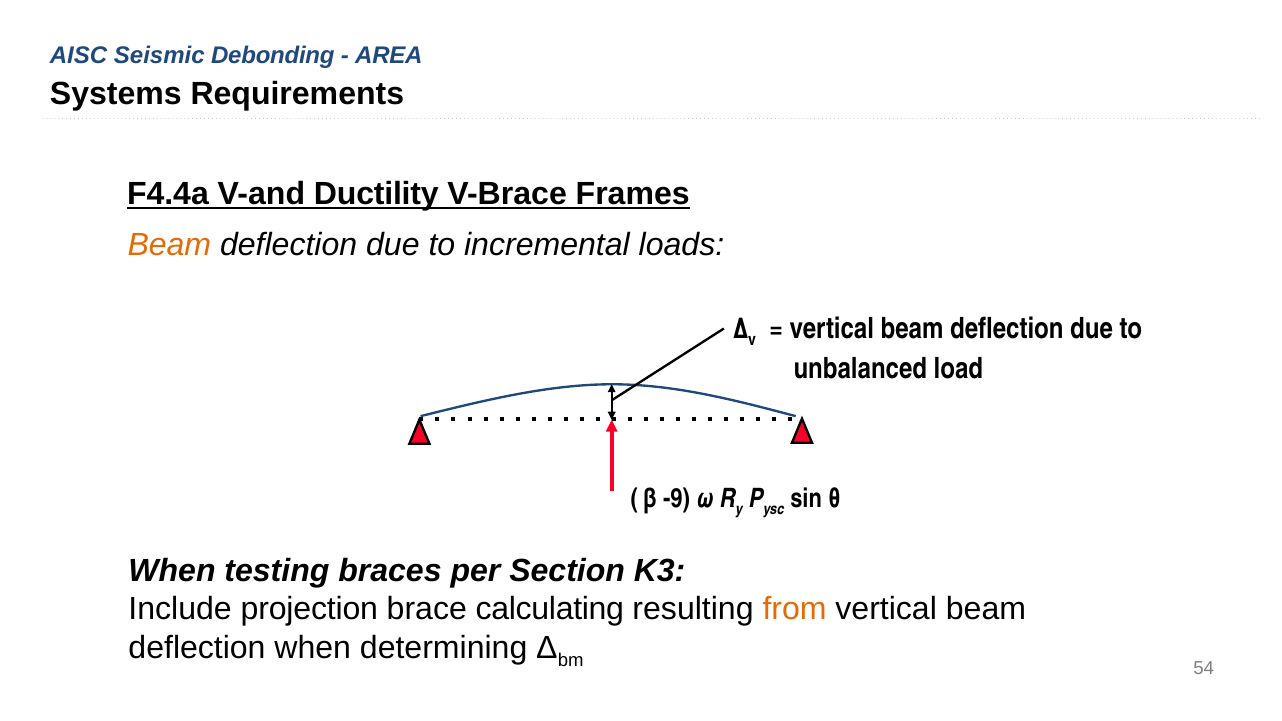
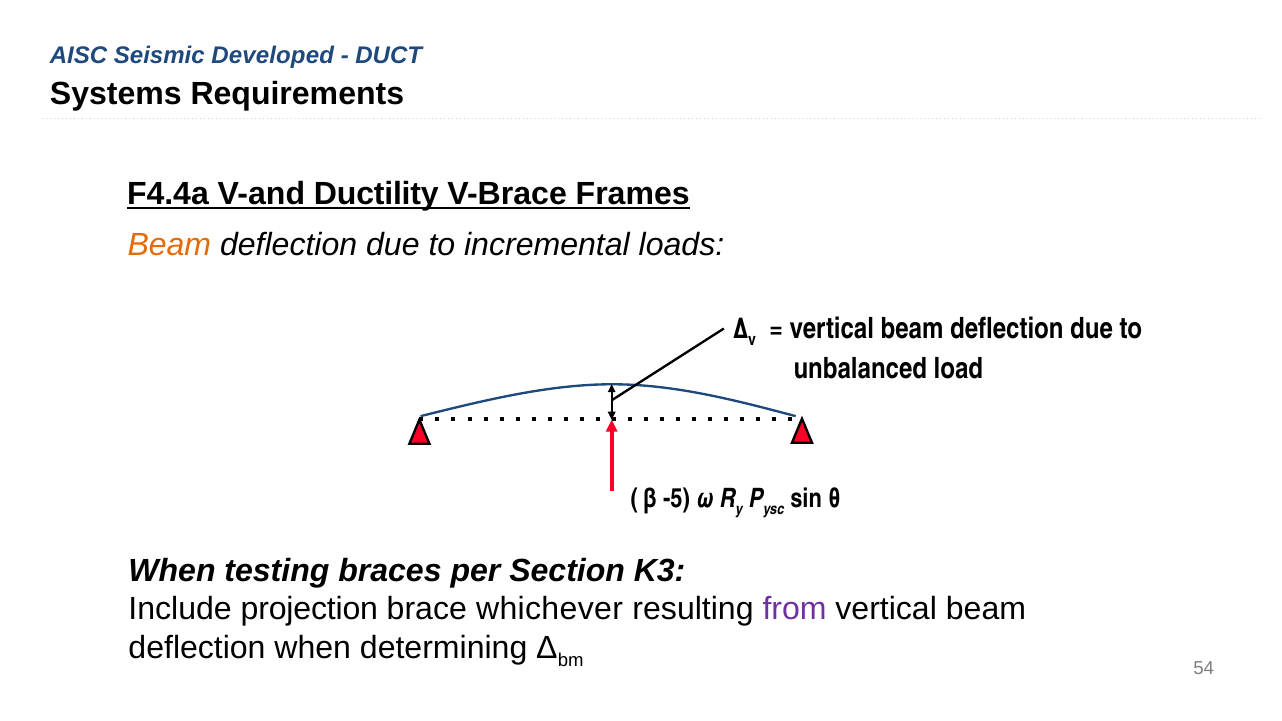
Debonding: Debonding -> Developed
AREA: AREA -> DUCT
-9: -9 -> -5
calculating: calculating -> whichever
from colour: orange -> purple
